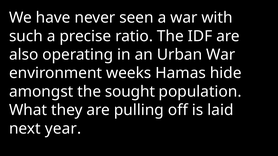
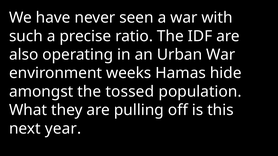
sought: sought -> tossed
laid: laid -> this
